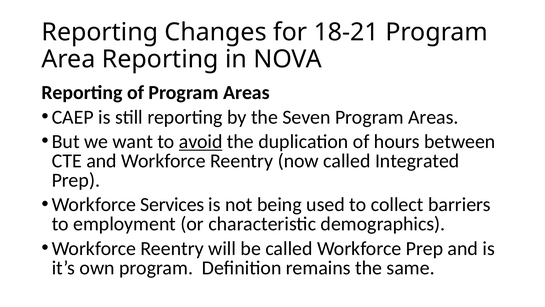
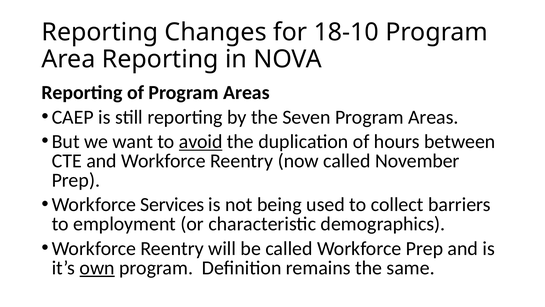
18-21: 18-21 -> 18-10
Integrated: Integrated -> November
own underline: none -> present
